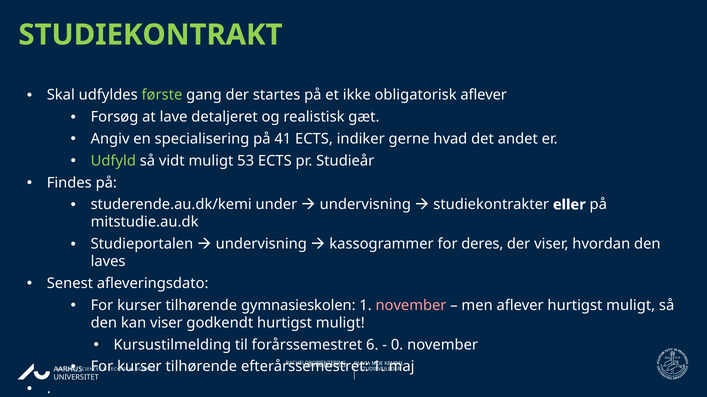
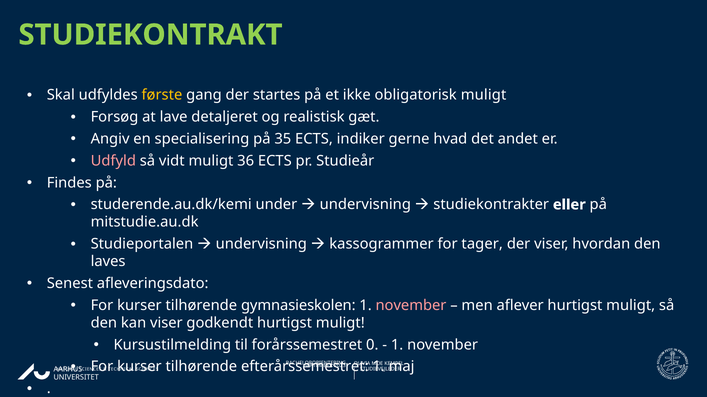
første colour: light green -> yellow
obligatorisk aflever: aflever -> muligt
41: 41 -> 35
Udfyld colour: light green -> pink
53: 53 -> 36
deres: deres -> tager
6: 6 -> 0
0 at (397, 345): 0 -> 1
